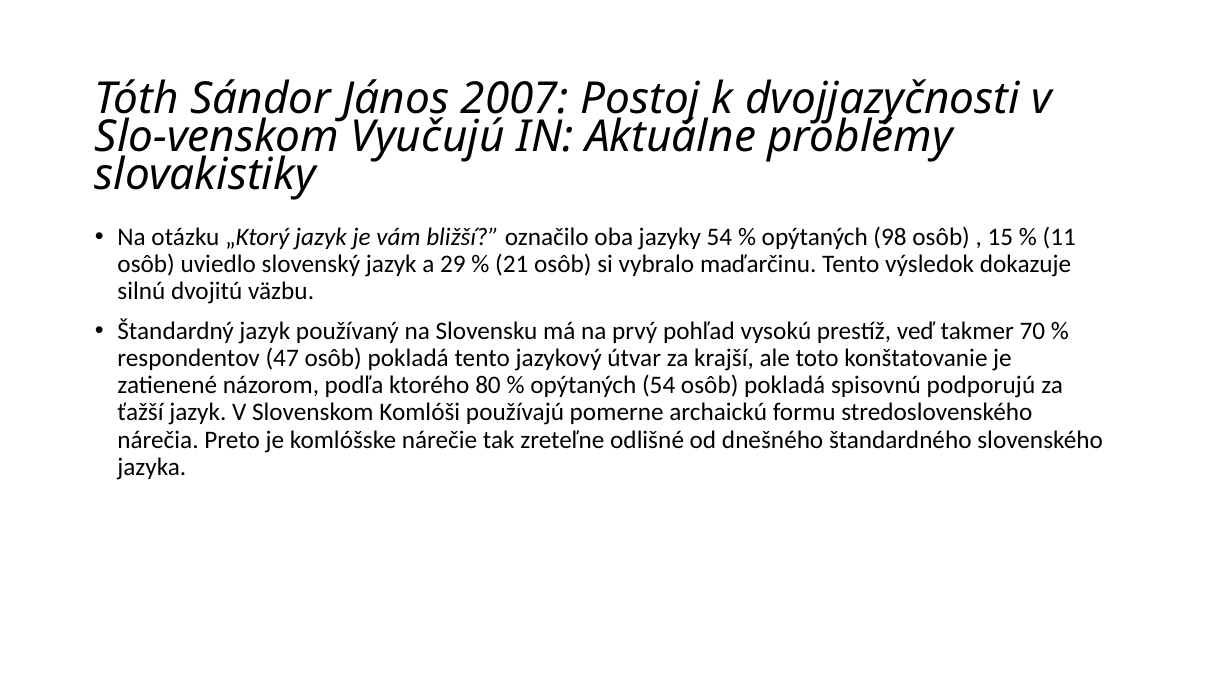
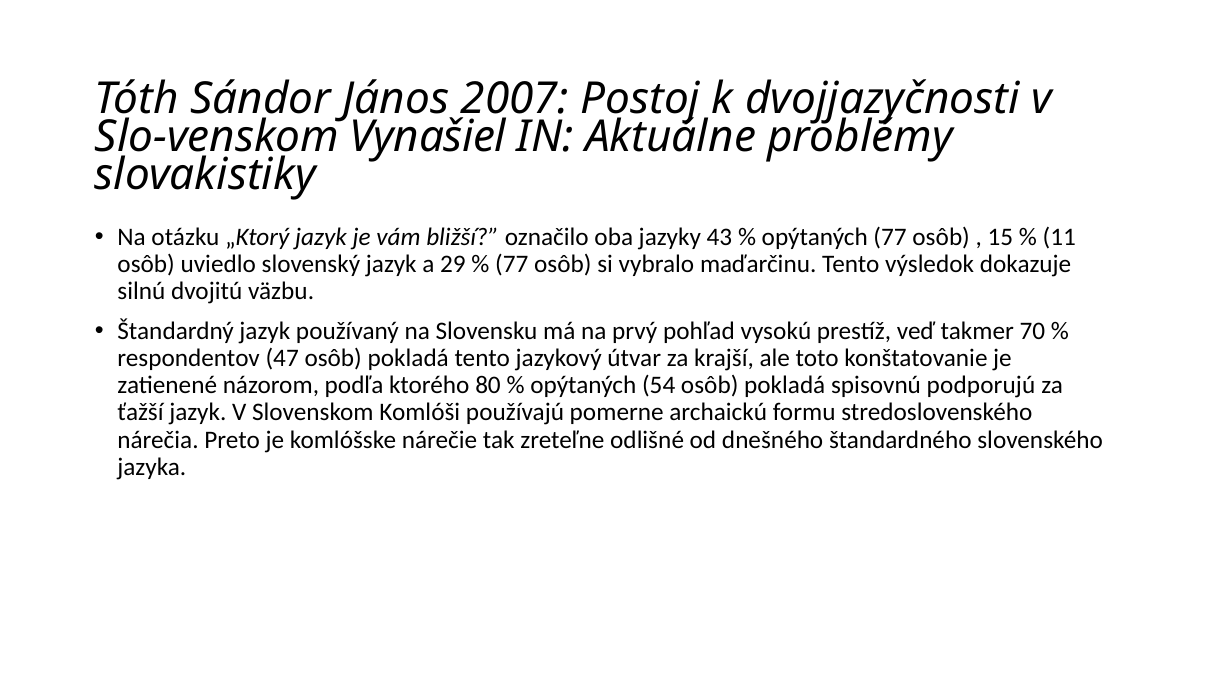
Vyučujú: Vyučujú -> Vynašiel
jazyky 54: 54 -> 43
opýtaných 98: 98 -> 77
21 at (512, 264): 21 -> 77
